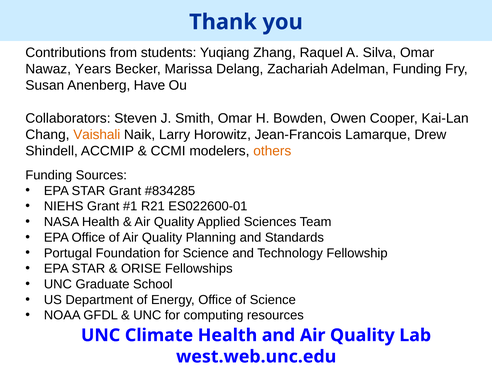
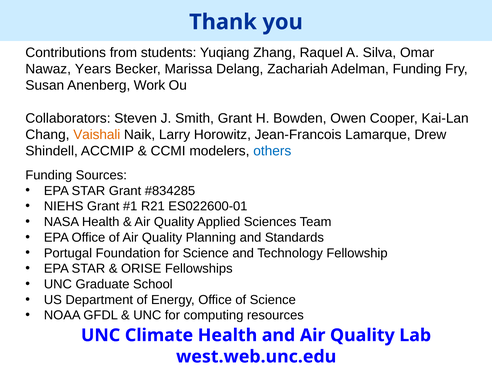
Have: Have -> Work
Smith Omar: Omar -> Grant
others colour: orange -> blue
